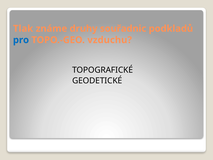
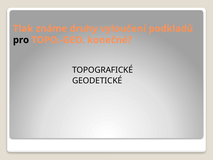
souřadnic: souřadnic -> vyloučení
pro colour: blue -> black
vzduchu: vzduchu -> konečné
